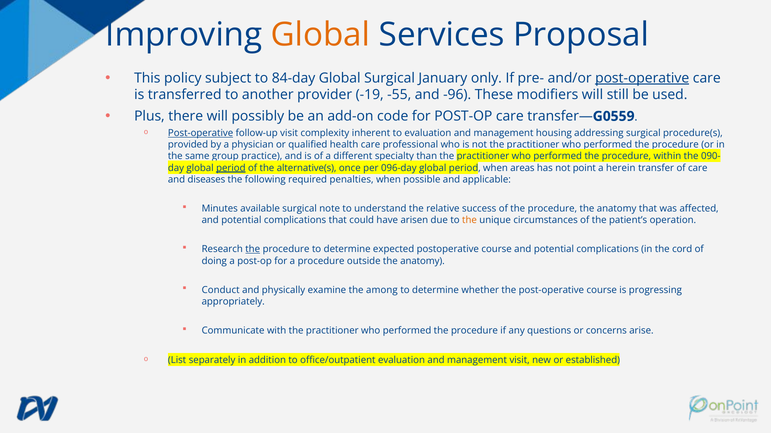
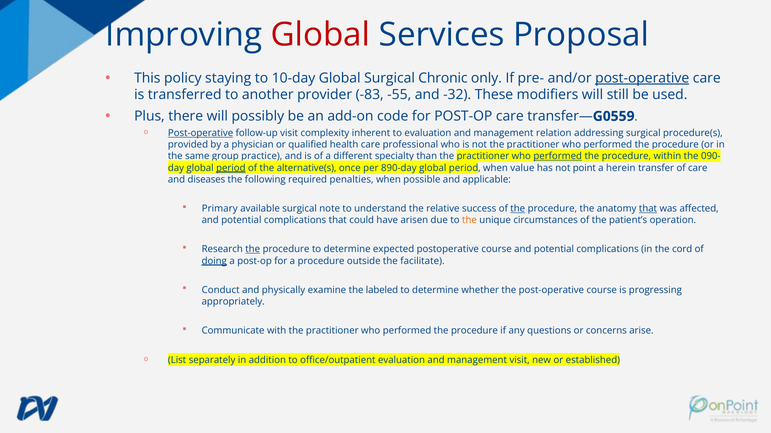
Global at (321, 35) colour: orange -> red
subject: subject -> staying
84-day: 84-day -> 10-day
January: January -> Chronic
-19: -19 -> -83
-96: -96 -> -32
housing: housing -> relation
performed at (558, 157) underline: none -> present
096-day: 096-day -> 890-day
areas: areas -> value
Minutes: Minutes -> Primary
the at (518, 209) underline: none -> present
that at (648, 209) underline: none -> present
doing underline: none -> present
outside the anatomy: anatomy -> facilitate
among: among -> labeled
